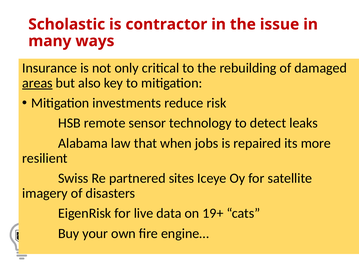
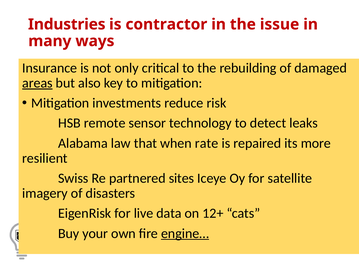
Scholastic: Scholastic -> Industries
jobs: jobs -> rate
19+: 19+ -> 12+
engine… underline: none -> present
